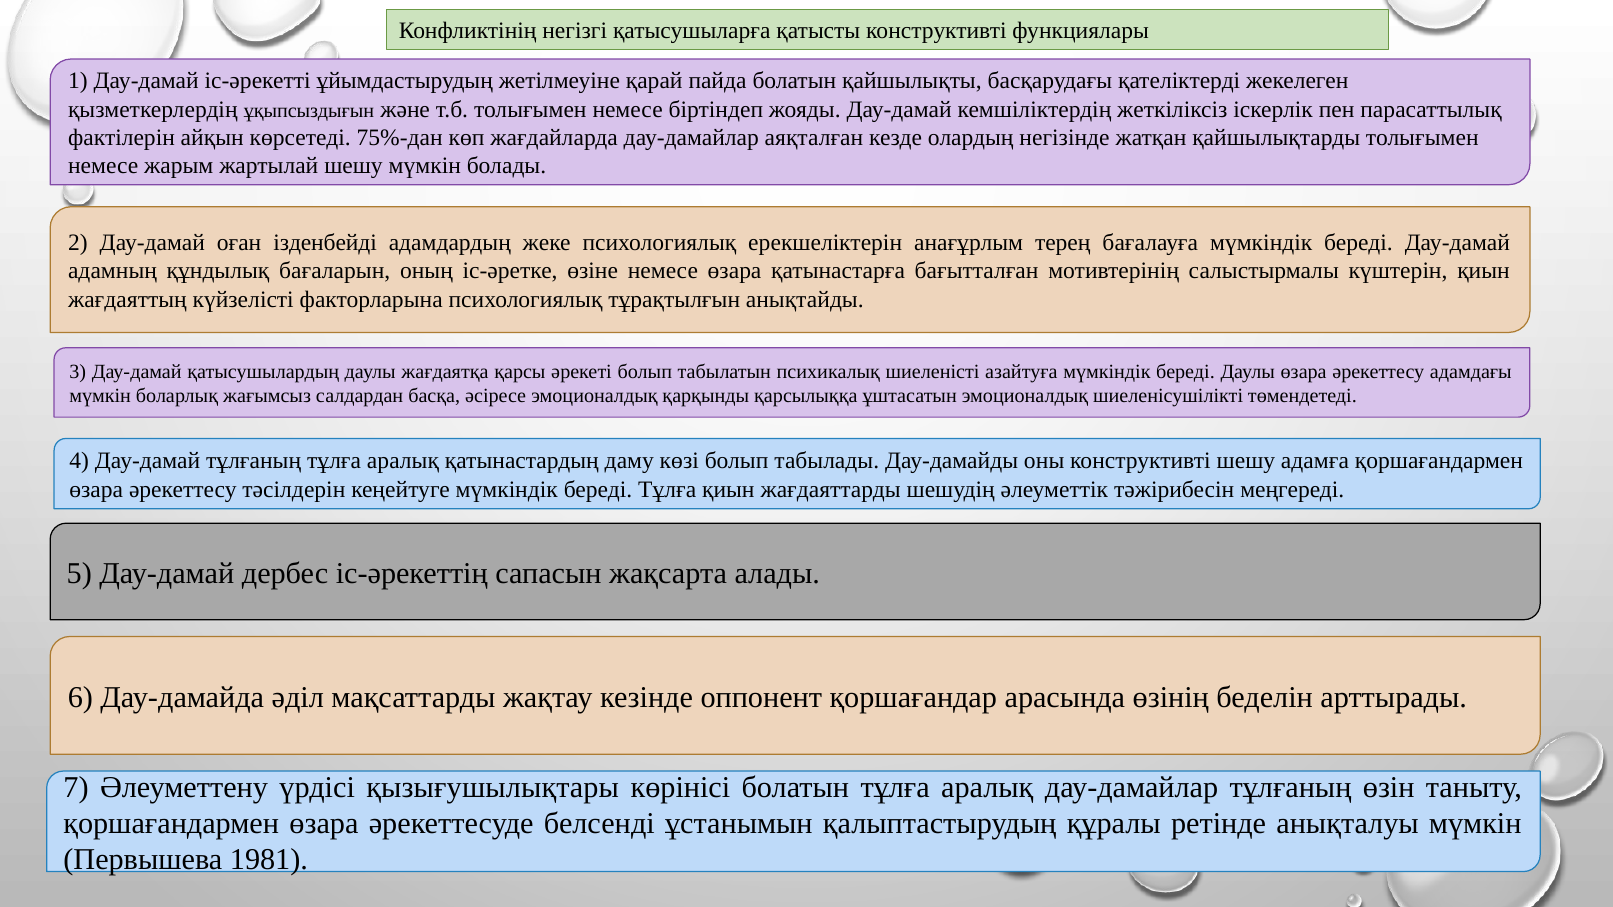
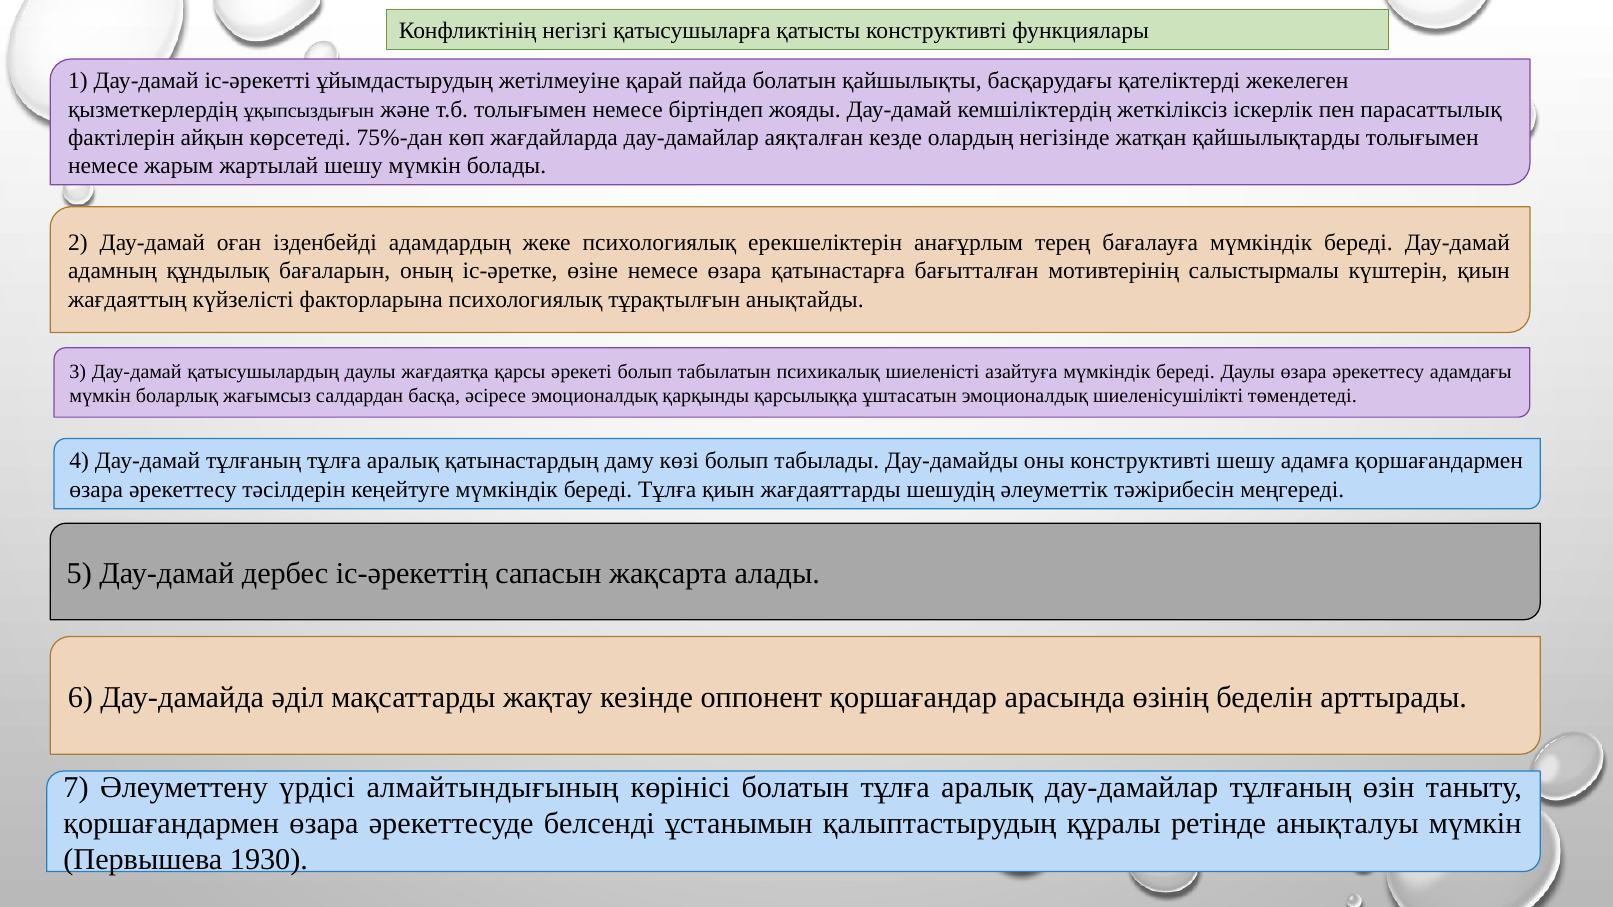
қызығушылықтары: қызығушылықтары -> алмайтындығының
1981: 1981 -> 1930
